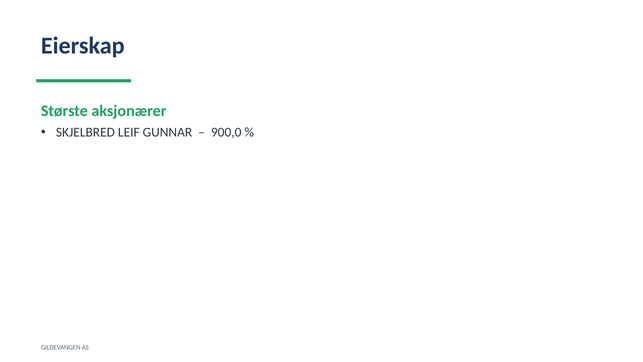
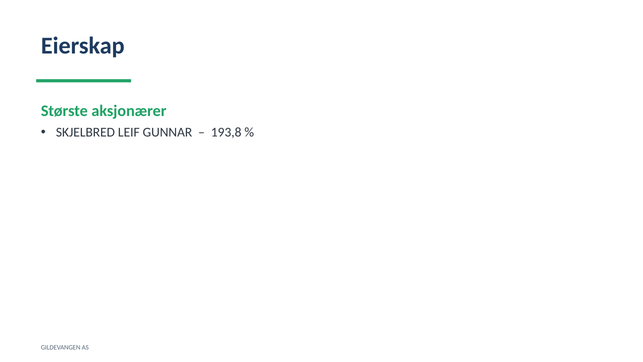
900,0: 900,0 -> 193,8
